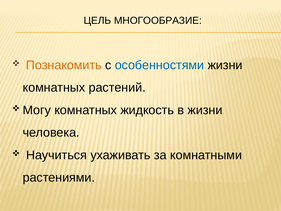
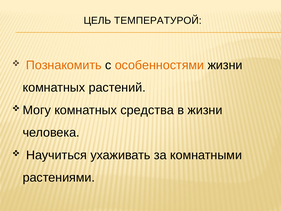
МНОГООБРАЗИЕ: МНОГООБРАЗИЕ -> ТЕМПЕРАТУРОЙ
особенностями colour: blue -> orange
жидкость: жидкость -> средства
